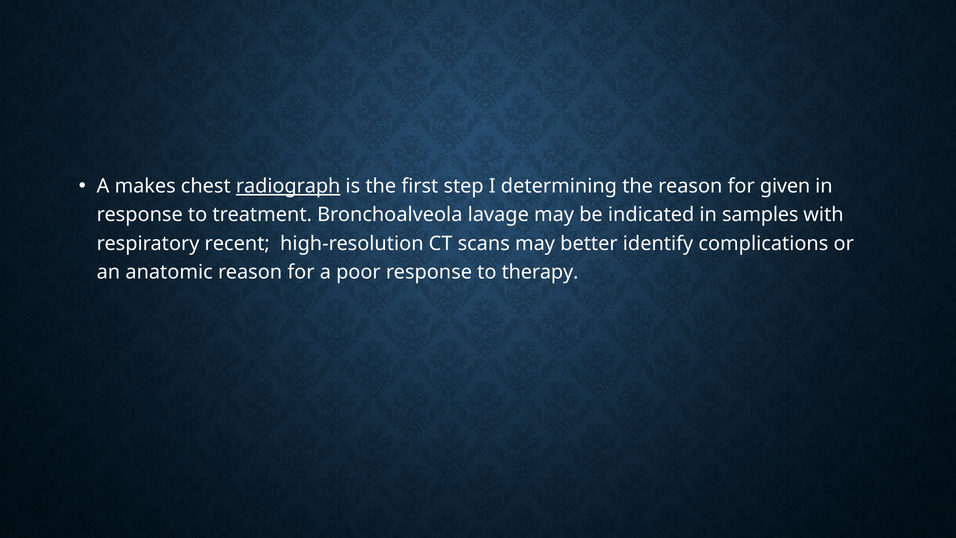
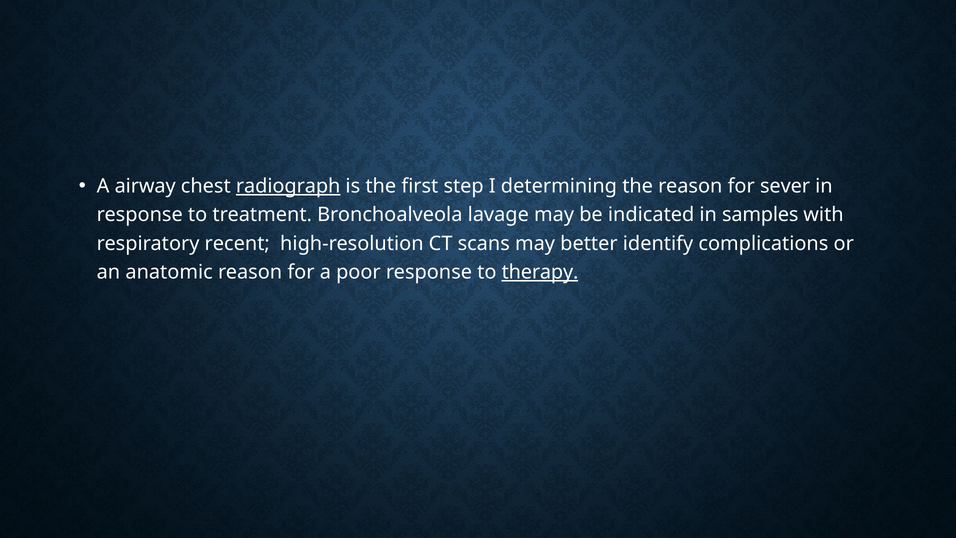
makes: makes -> airway
given: given -> sever
therapy underline: none -> present
